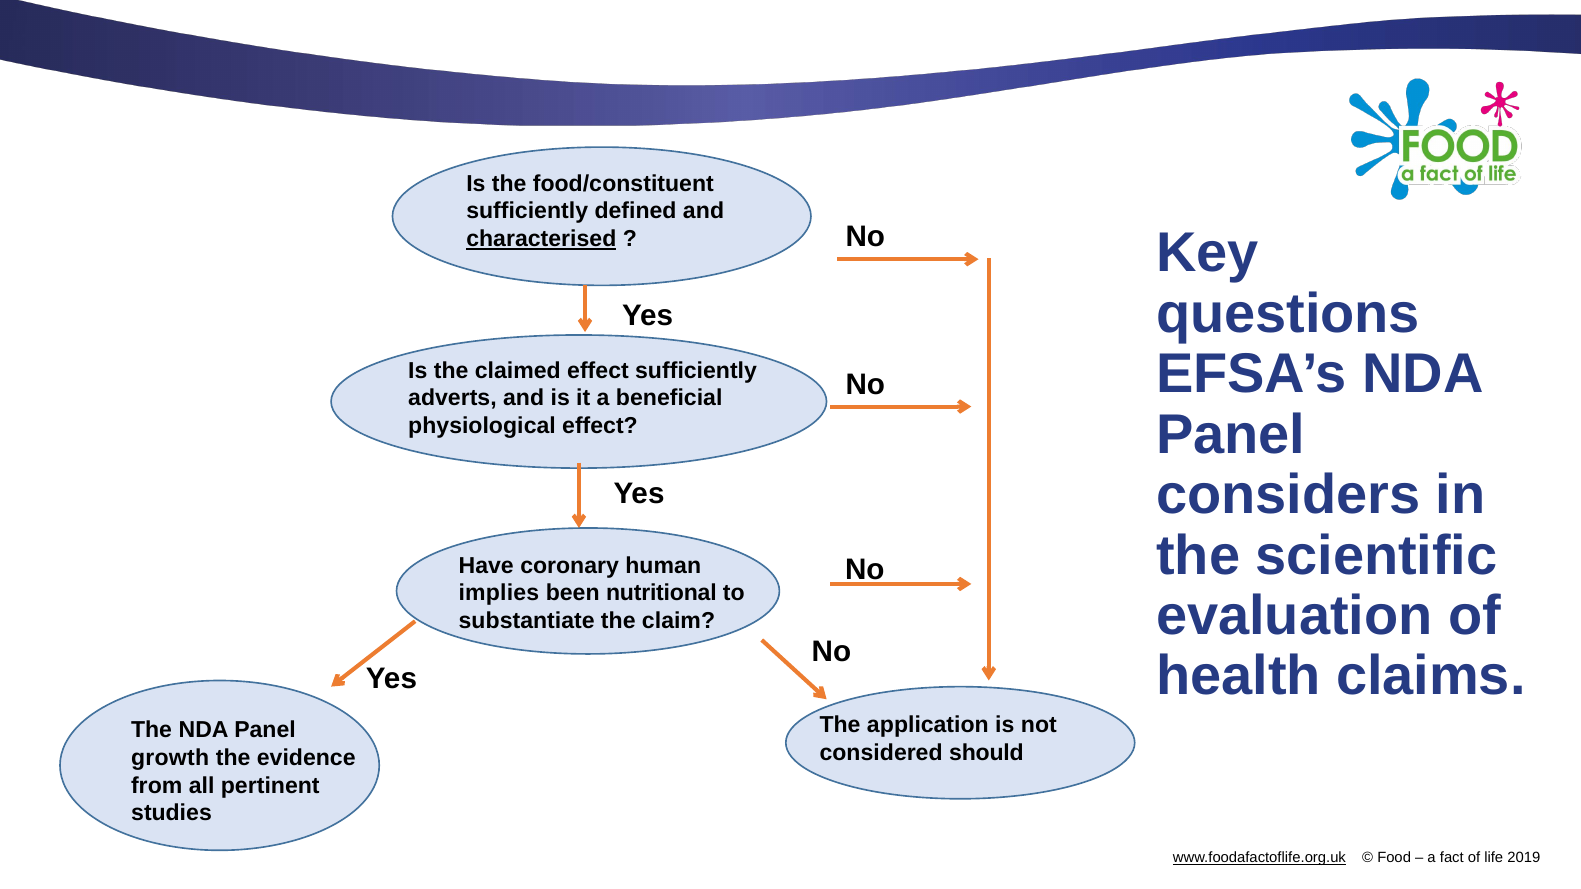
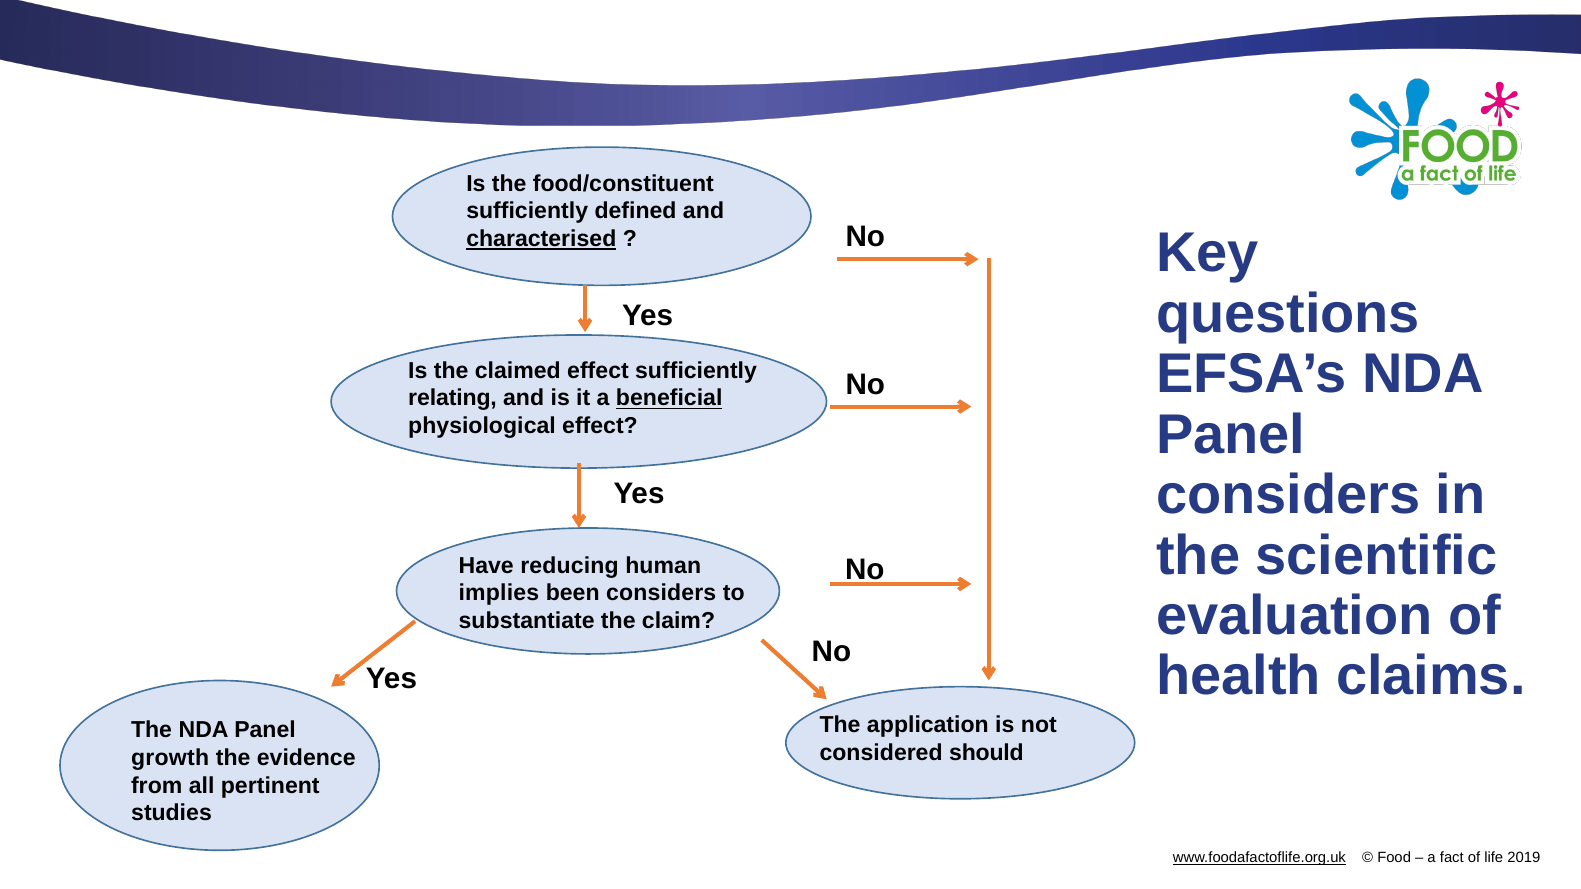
adverts: adverts -> relating
beneficial underline: none -> present
coronary: coronary -> reducing
been nutritional: nutritional -> considers
